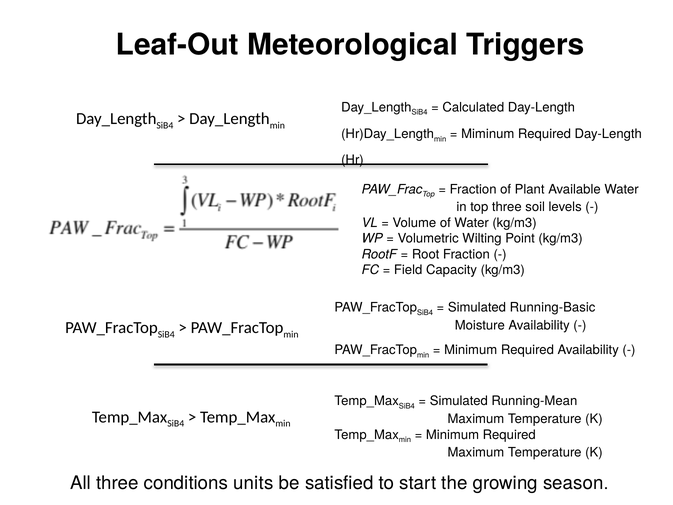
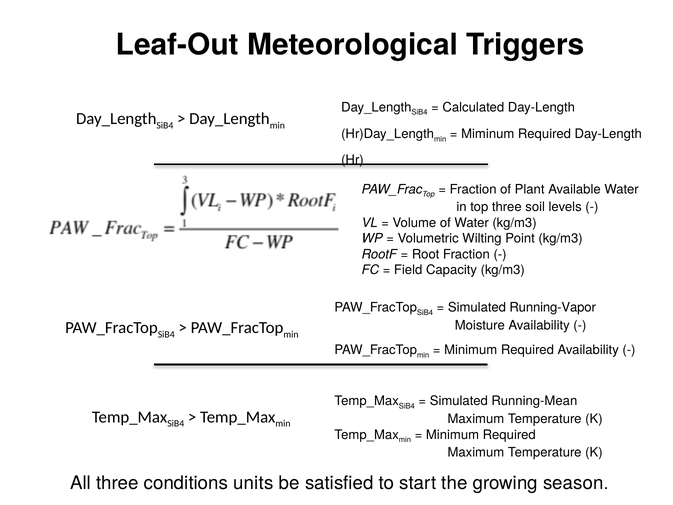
Running-Basic: Running-Basic -> Running-Vapor
